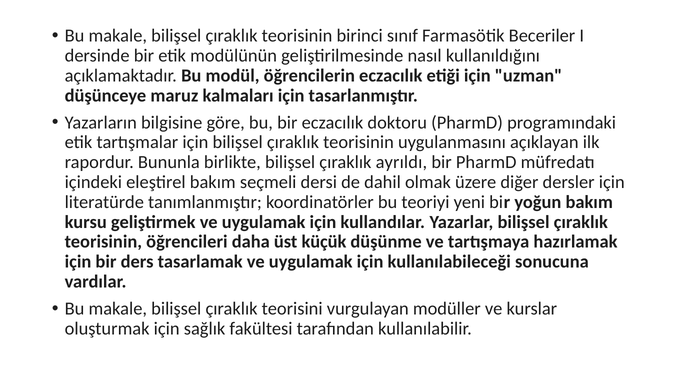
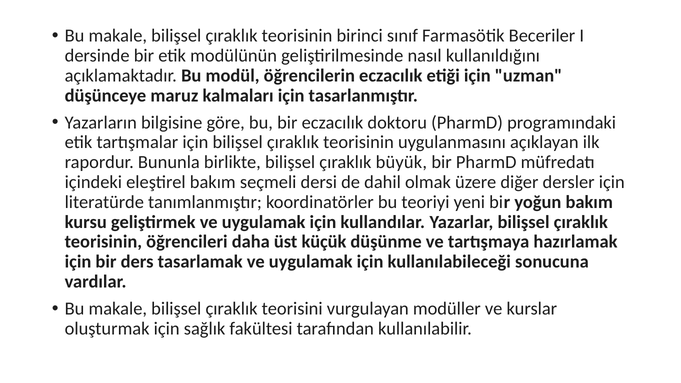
ayrıldı: ayrıldı -> büyük
